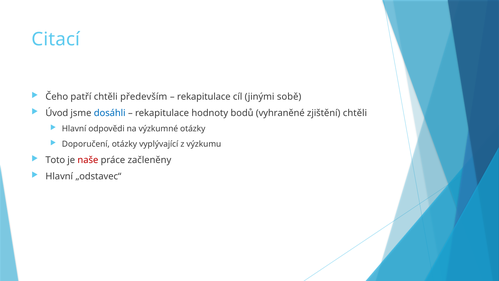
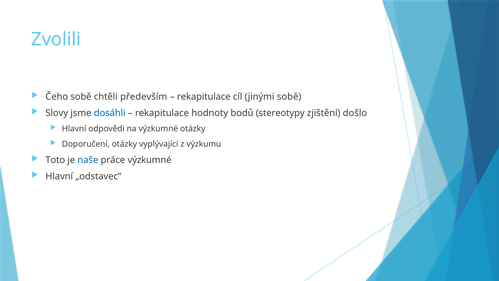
Citací: Citací -> Zvolili
Čeho patří: patří -> sobě
Úvod: Úvod -> Slovy
vyhraněné: vyhraněné -> stereotypy
zjištění chtěli: chtěli -> došlo
naše colour: red -> blue
práce začleněny: začleněny -> výzkumné
